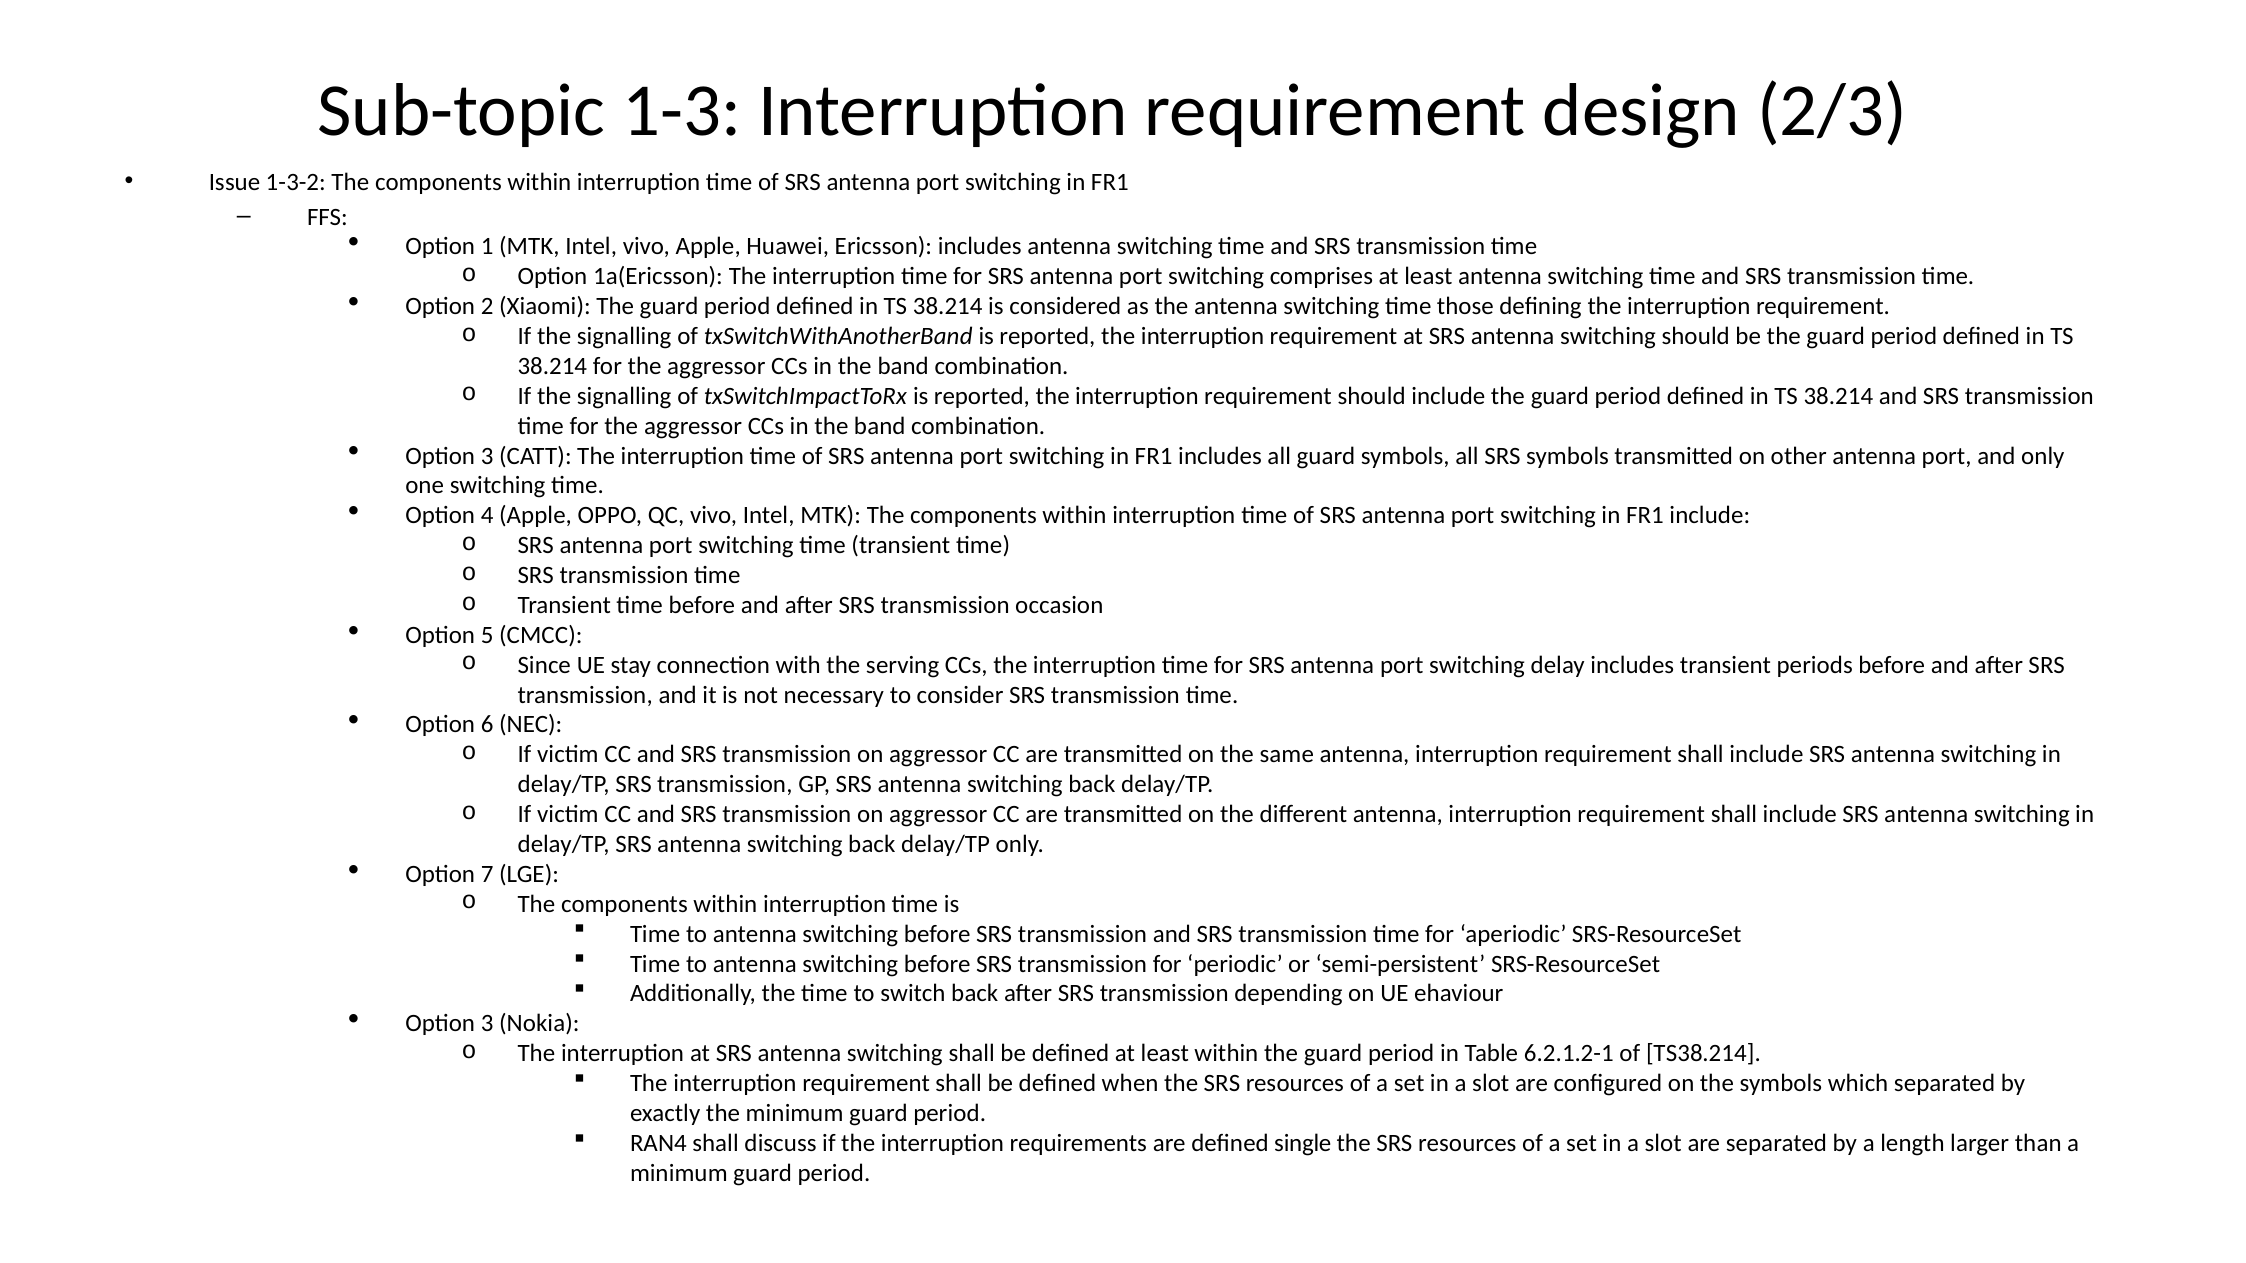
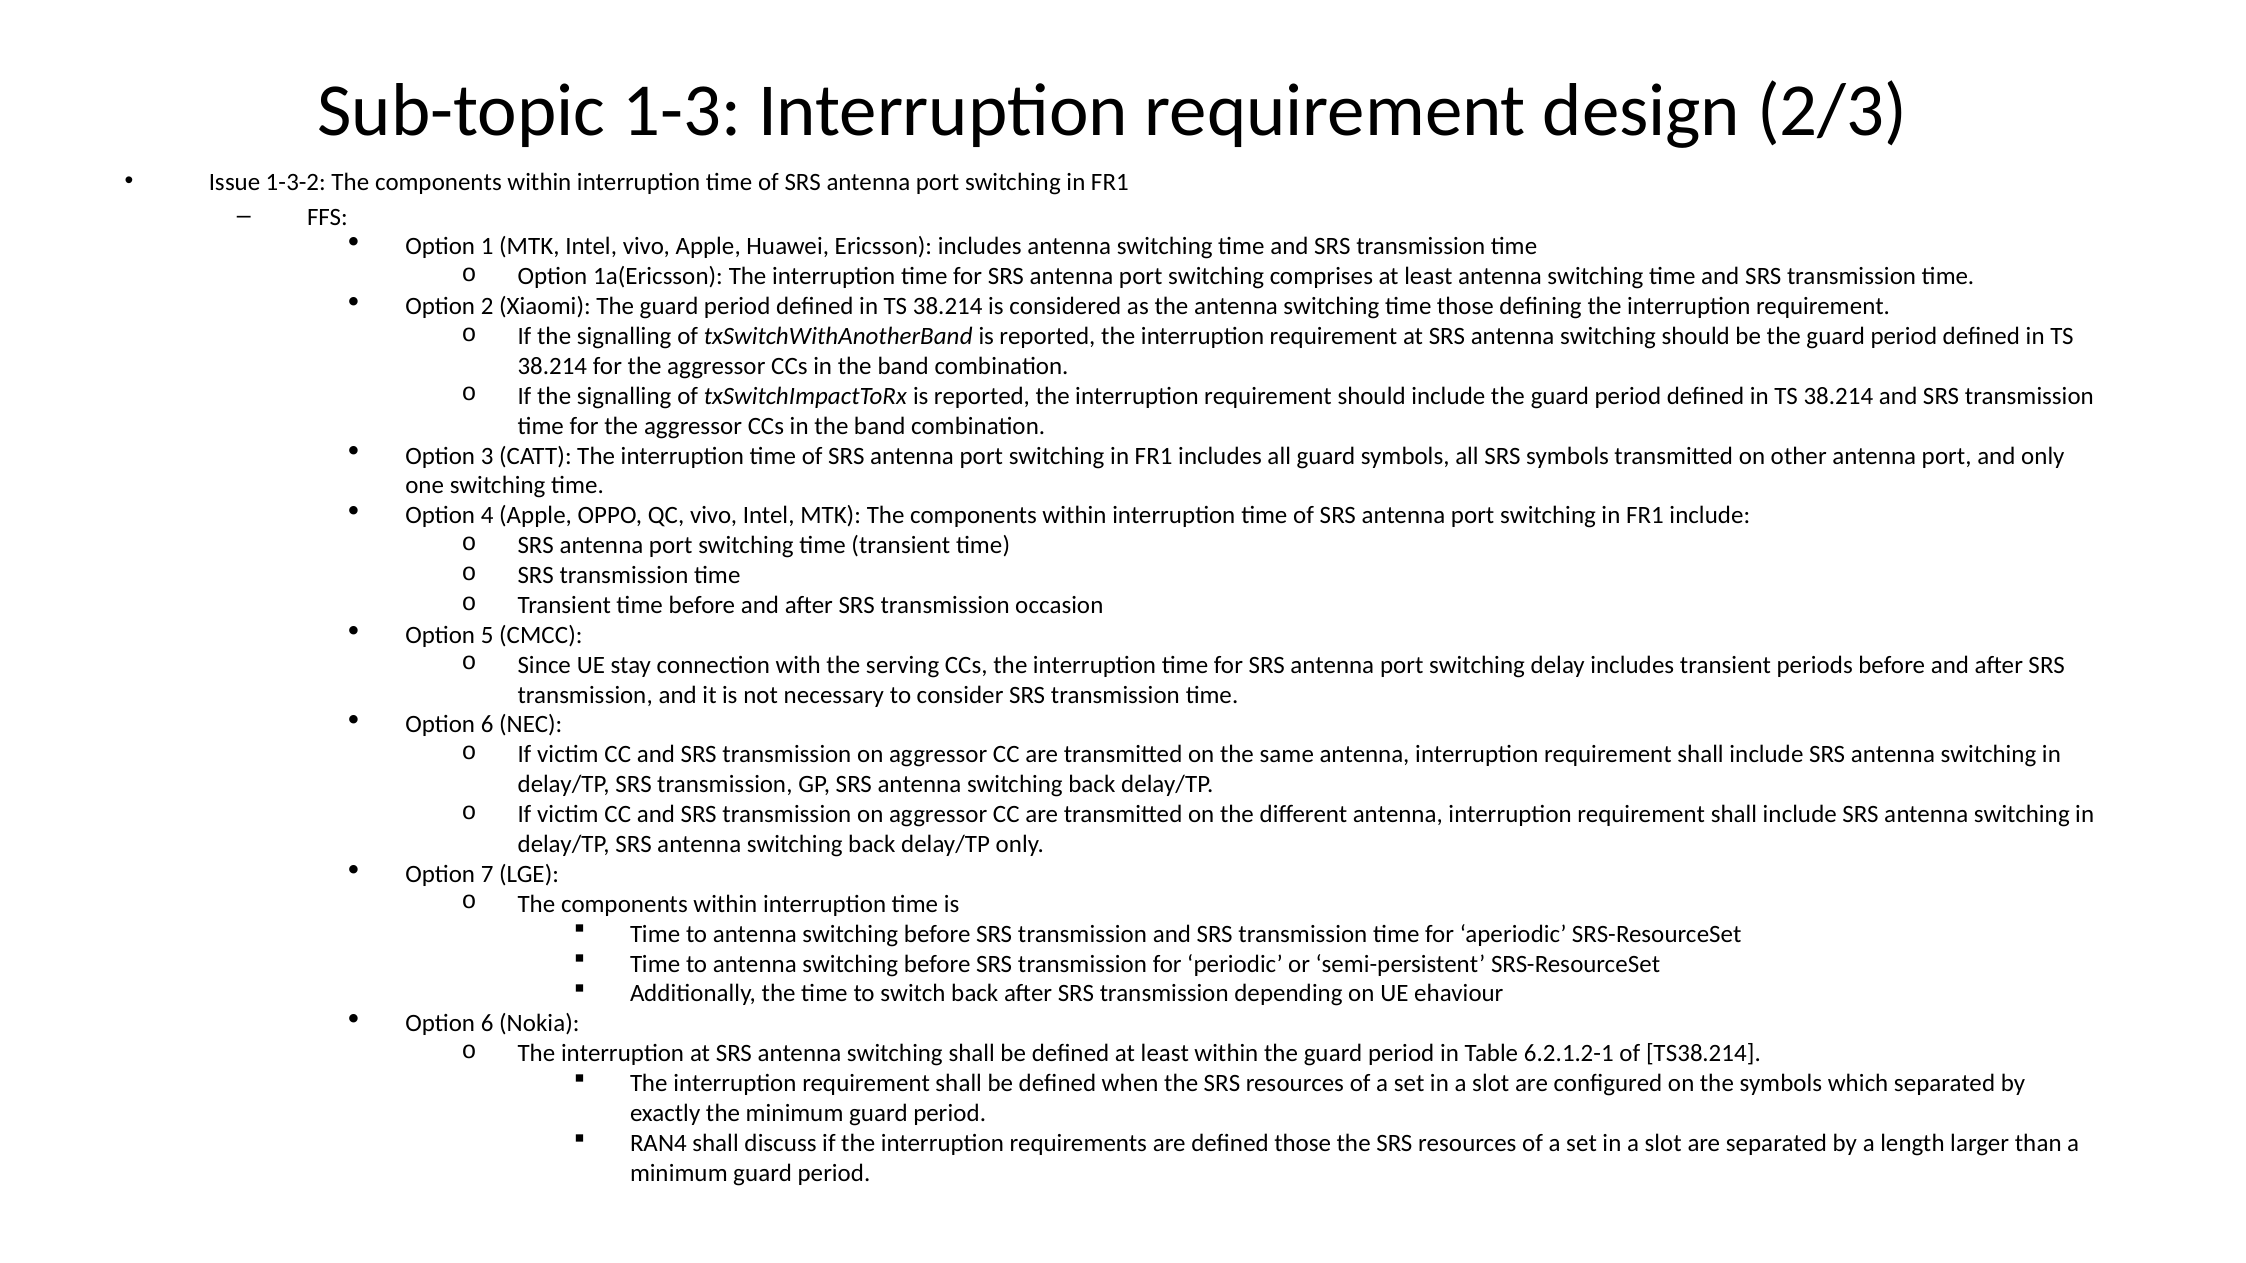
3 at (487, 1024): 3 -> 6
defined single: single -> those
